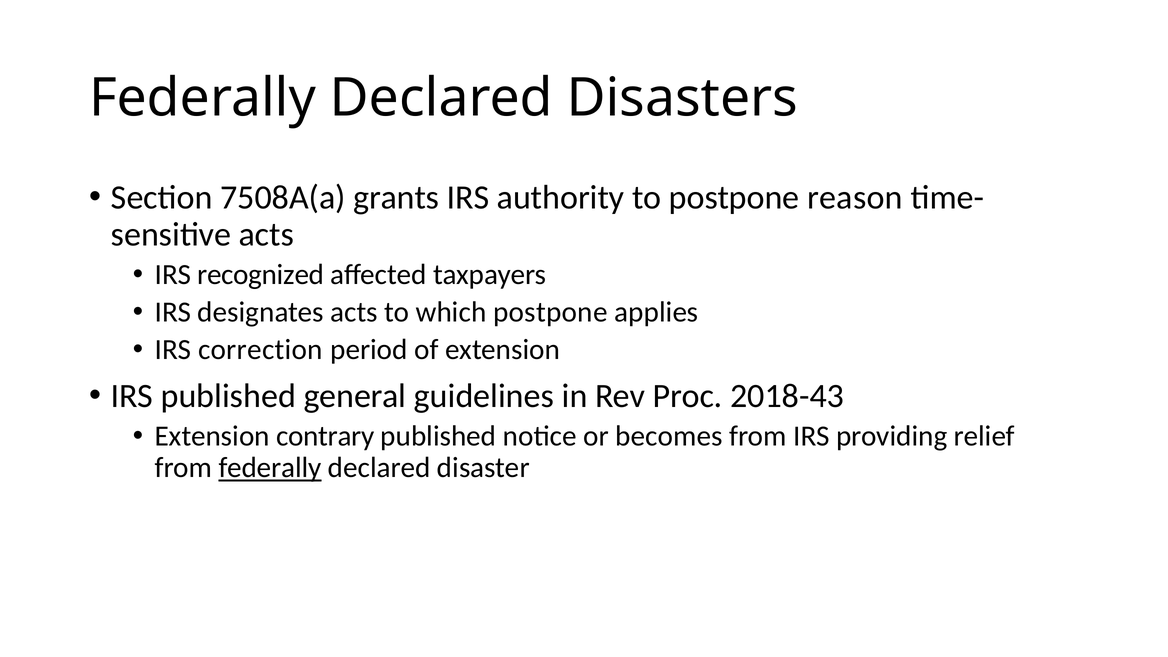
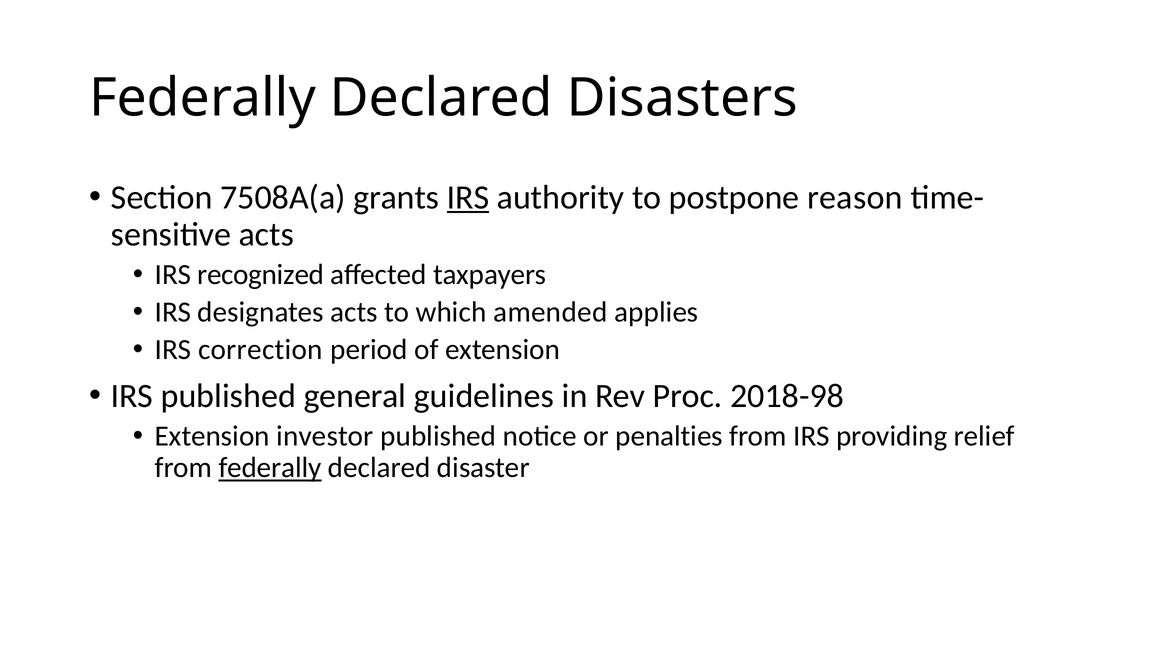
IRS at (468, 197) underline: none -> present
which postpone: postpone -> amended
2018-43: 2018-43 -> 2018-98
contrary: contrary -> investor
becomes: becomes -> penalties
